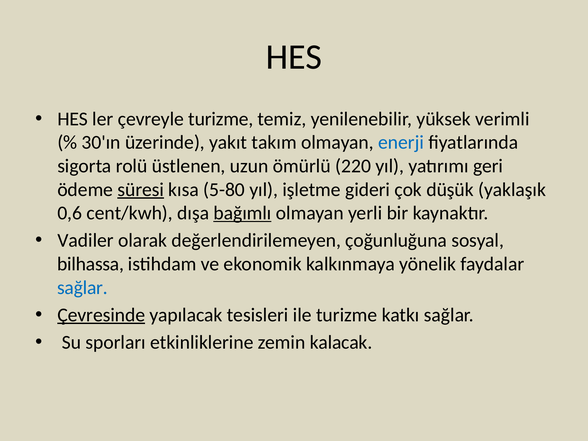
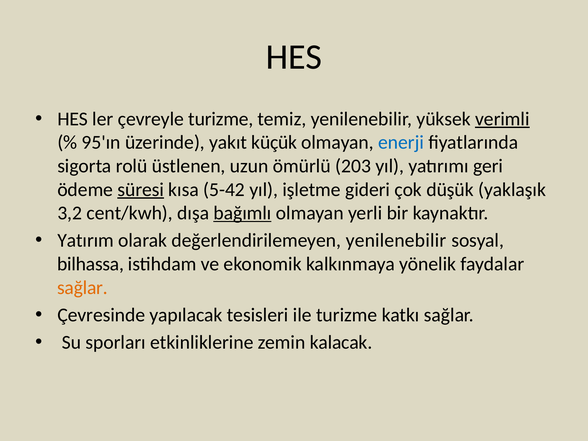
verimli underline: none -> present
30'ın: 30'ın -> 95'ın
takım: takım -> küçük
220: 220 -> 203
5-80: 5-80 -> 5-42
0,6: 0,6 -> 3,2
Vadiler: Vadiler -> Yatırım
değerlendirilemeyen çoğunluğuna: çoğunluğuna -> yenilenebilir
sağlar at (82, 288) colour: blue -> orange
Çevresinde underline: present -> none
